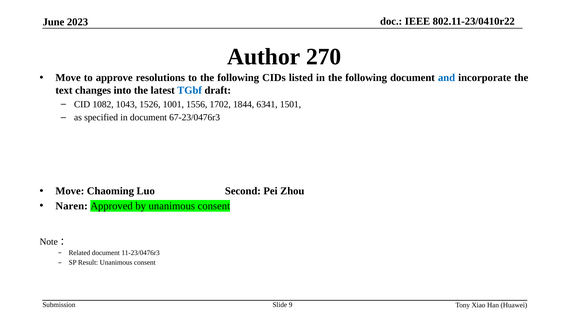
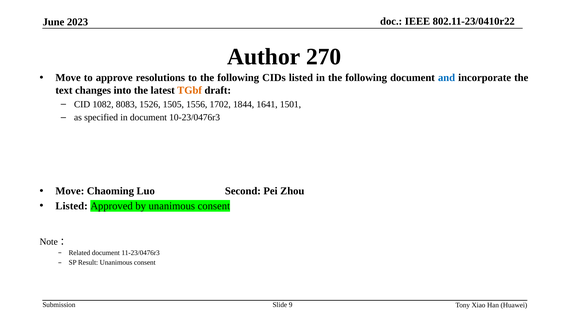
TGbf colour: blue -> orange
1043: 1043 -> 8083
1001: 1001 -> 1505
6341: 6341 -> 1641
67-23/0476r3: 67-23/0476r3 -> 10-23/0476r3
Naren at (72, 206): Naren -> Listed
